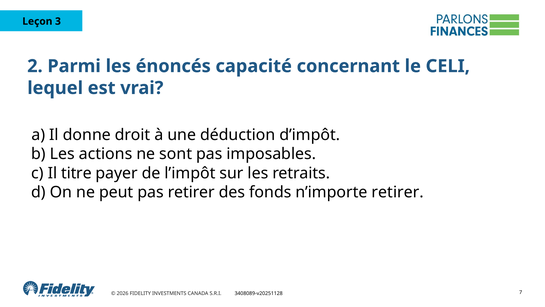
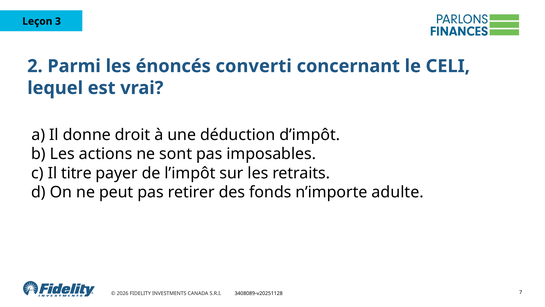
capacité: capacité -> converti
n’importe retirer: retirer -> adulte
